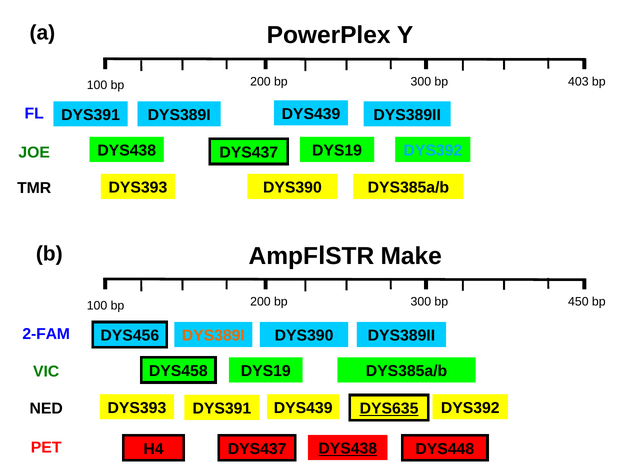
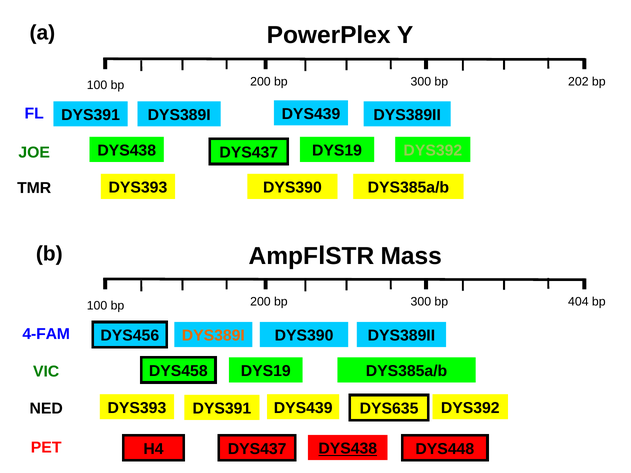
403: 403 -> 202
DYS392 at (433, 151) colour: light blue -> light green
Make: Make -> Mass
450: 450 -> 404
2-FAM: 2-FAM -> 4-FAM
DYS635 underline: present -> none
